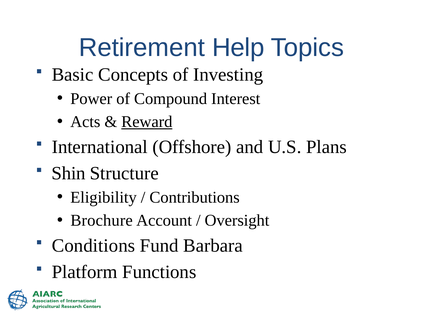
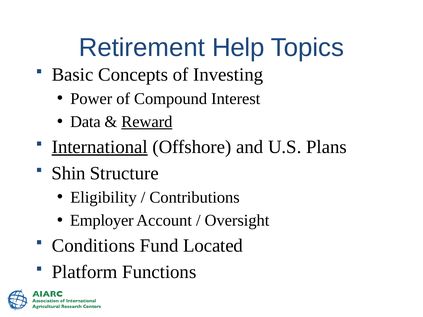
Acts: Acts -> Data
International underline: none -> present
Brochure: Brochure -> Employer
Barbara: Barbara -> Located
